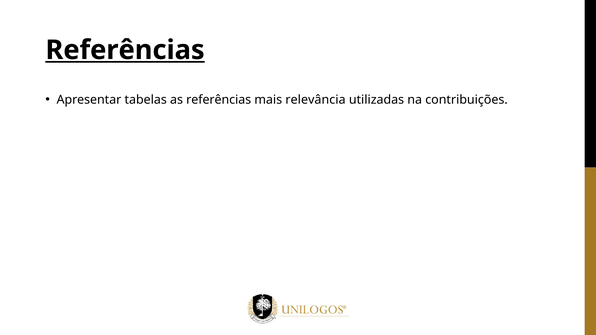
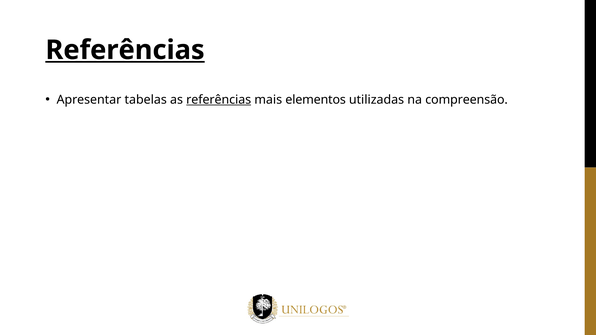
referências at (219, 100) underline: none -> present
relevância: relevância -> elementos
contribuições: contribuições -> compreensão
